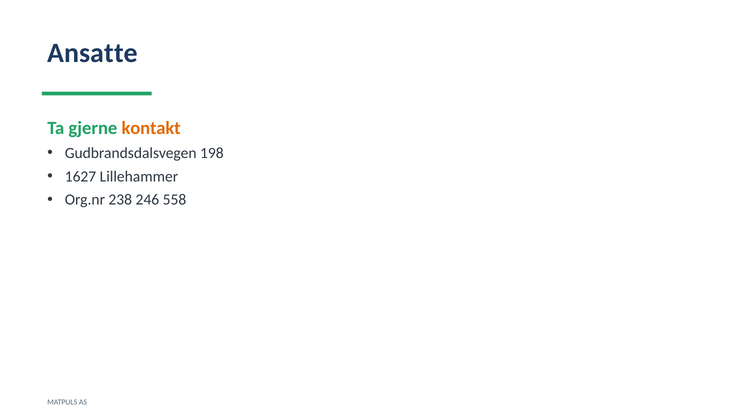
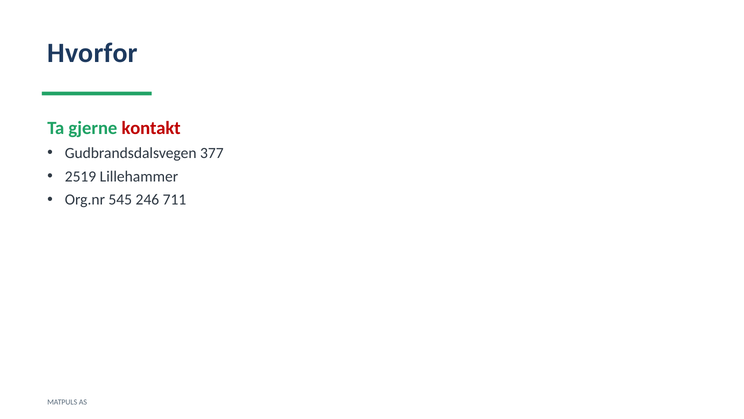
Ansatte: Ansatte -> Hvorfor
kontakt colour: orange -> red
198: 198 -> 377
1627: 1627 -> 2519
238: 238 -> 545
558: 558 -> 711
